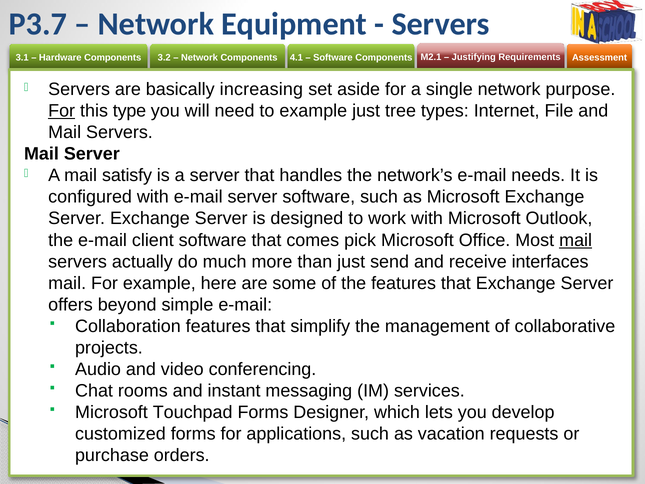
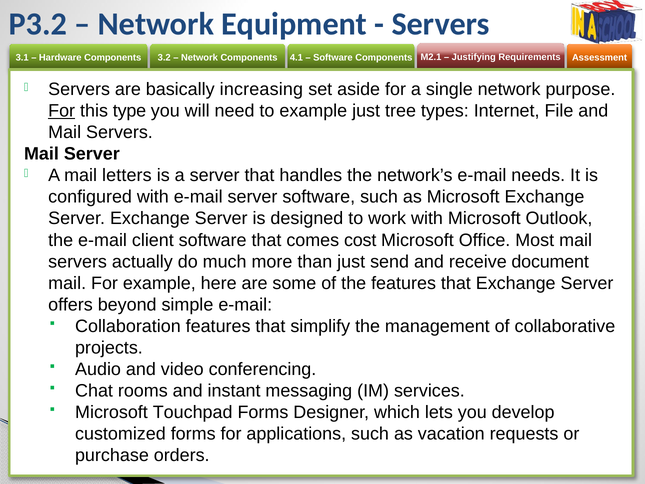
P3.7: P3.7 -> P3.2
satisfy: satisfy -> letters
pick: pick -> cost
mail at (576, 240) underline: present -> none
interfaces: interfaces -> document
